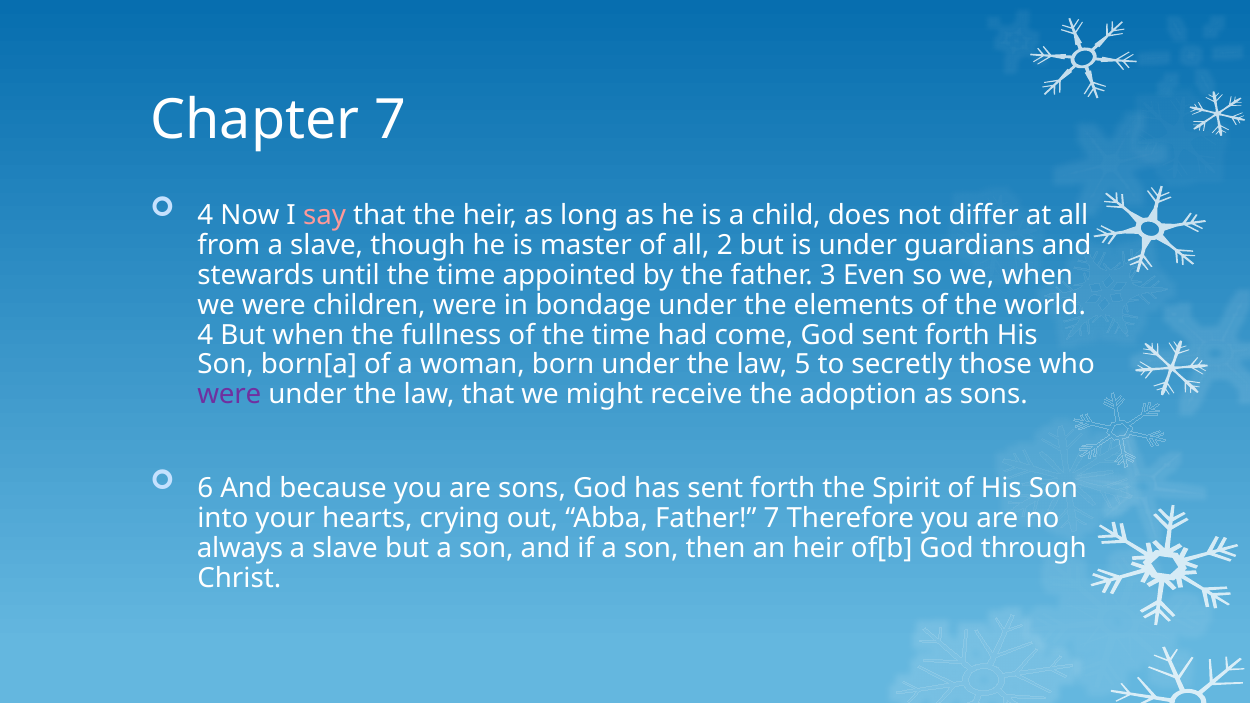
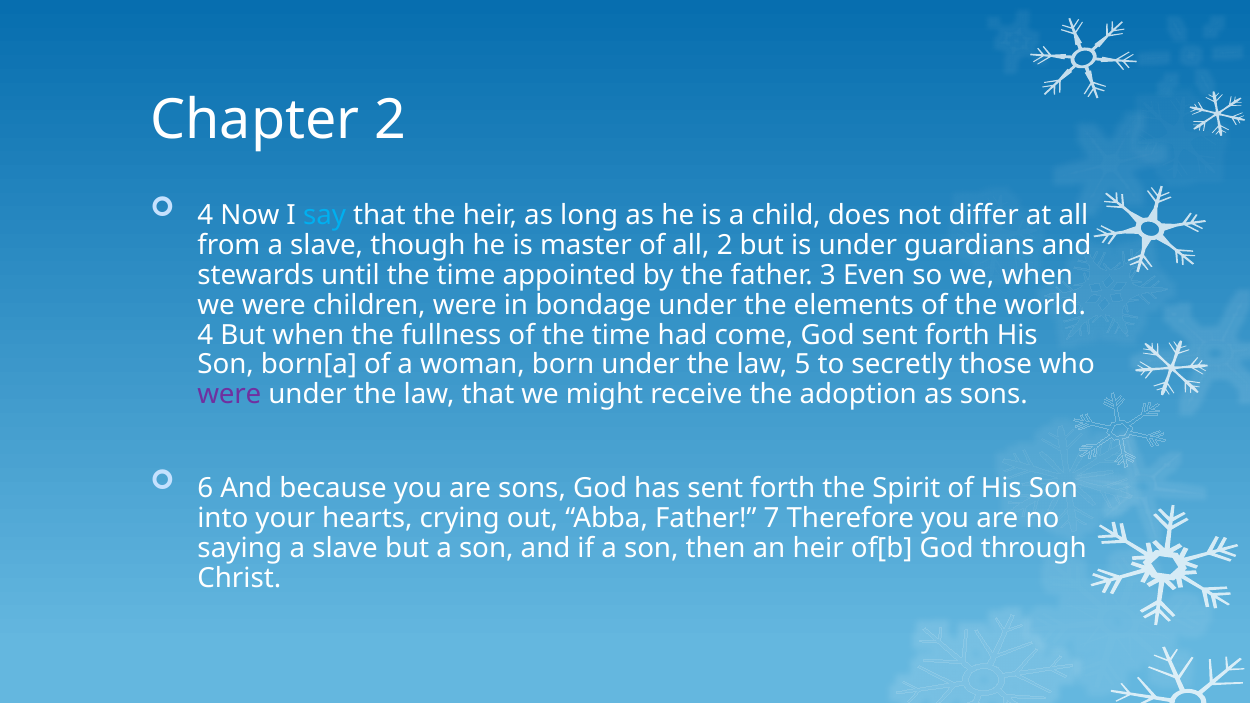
Chapter 7: 7 -> 2
say colour: pink -> light blue
always: always -> saying
